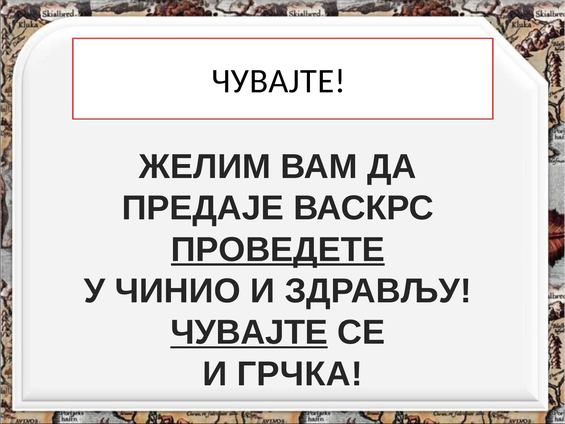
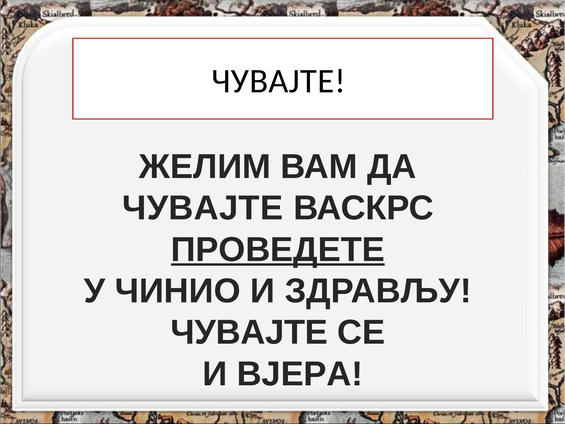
ПРЕДАЈЕ at (203, 208): ПРЕДАЈЕ -> ЧУВАЈТЕ
ЧУВАЈТЕ at (249, 332) underline: present -> none
ГРЧКА: ГРЧКА -> ВЈЕРА
